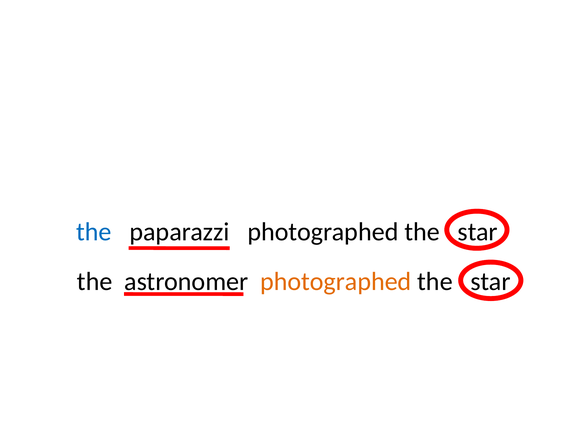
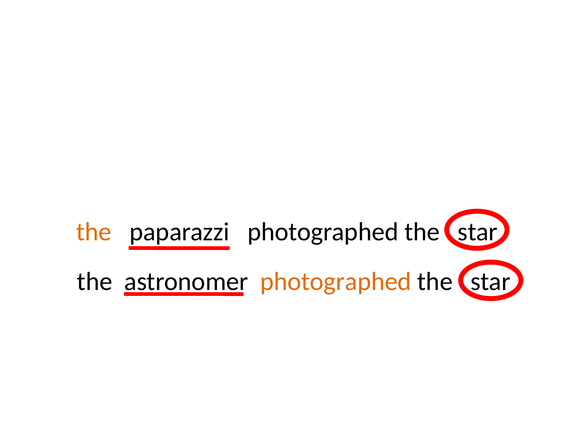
the at (94, 232) colour: blue -> orange
